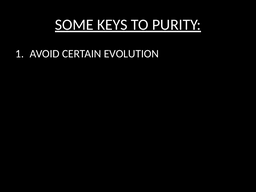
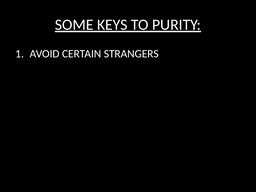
EVOLUTION: EVOLUTION -> STRANGERS
